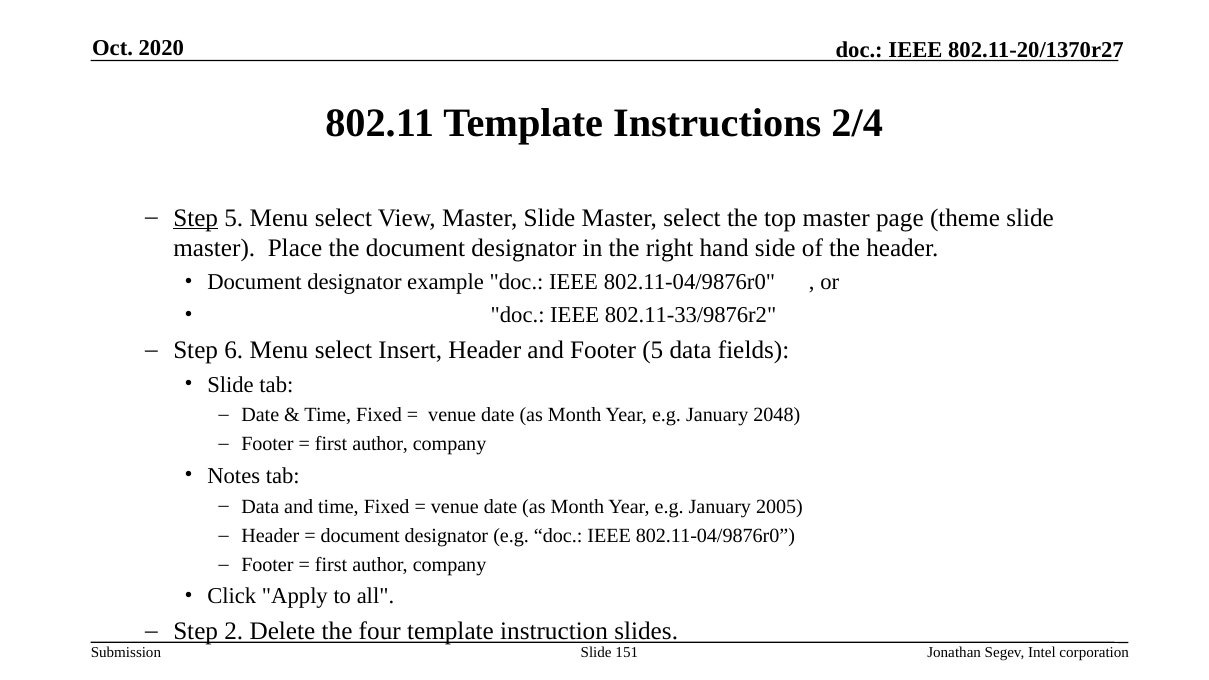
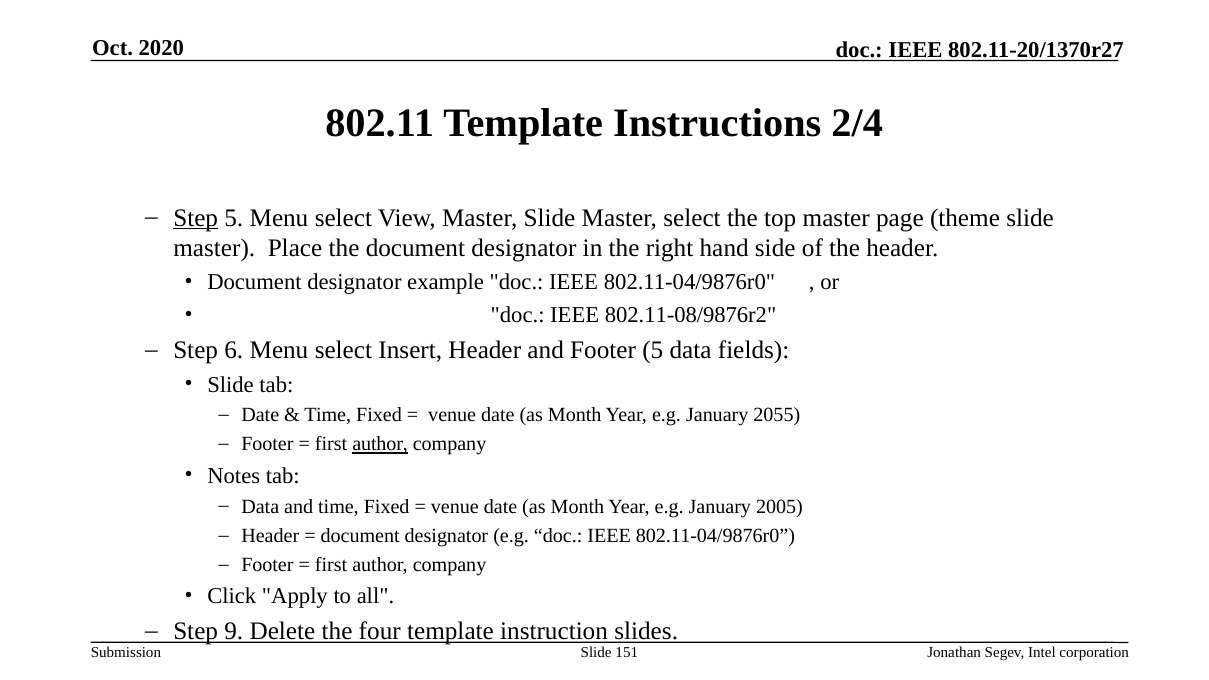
802.11-33/9876r2: 802.11-33/9876r2 -> 802.11-08/9876r2
2048: 2048 -> 2055
author at (380, 444) underline: none -> present
2: 2 -> 9
